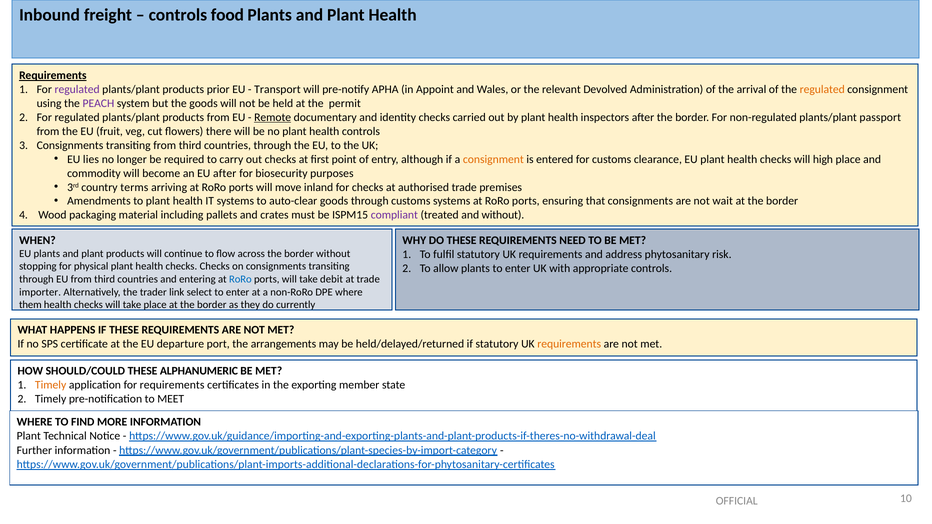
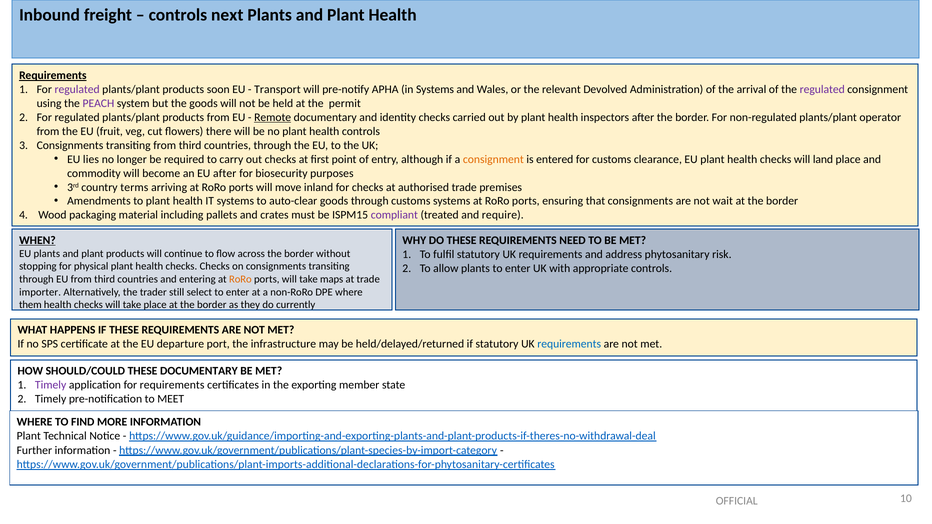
food: food -> next
prior: prior -> soon
in Appoint: Appoint -> Systems
regulated at (822, 89) colour: orange -> purple
passport: passport -> operator
high: high -> land
and without: without -> require
WHEN underline: none -> present
RoRo at (240, 279) colour: blue -> orange
debit: debit -> maps
link: link -> still
arrangements: arrangements -> infrastructure
requirements at (569, 344) colour: orange -> blue
THESE ALPHANUMERIC: ALPHANUMERIC -> DOCUMENTARY
Timely at (51, 385) colour: orange -> purple
